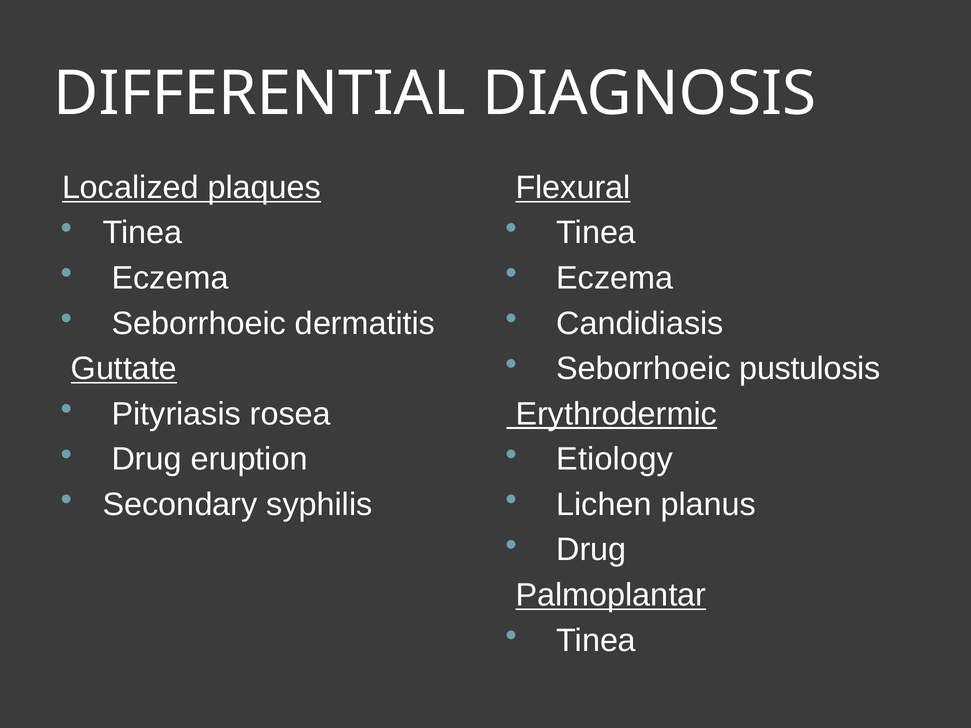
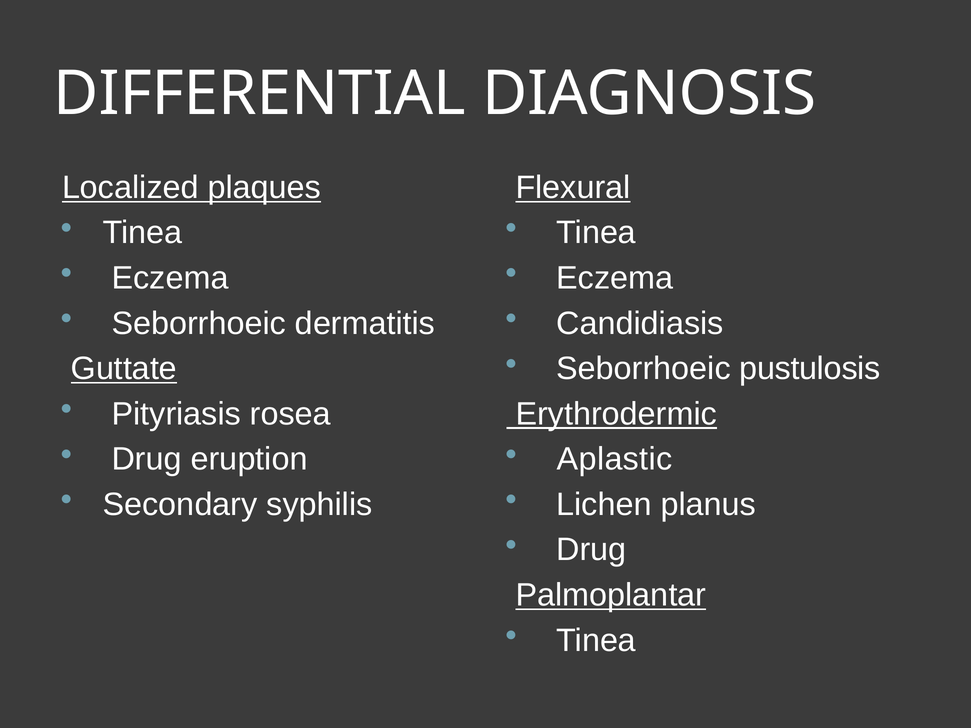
Etiology: Etiology -> Aplastic
